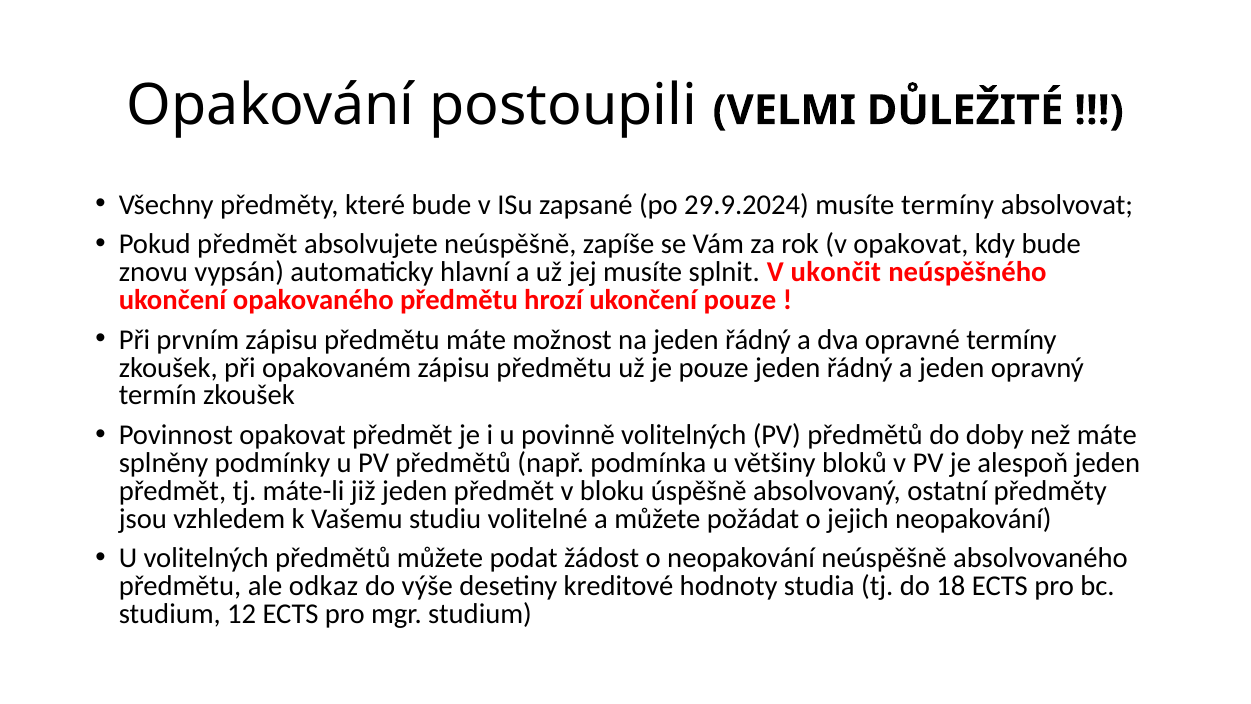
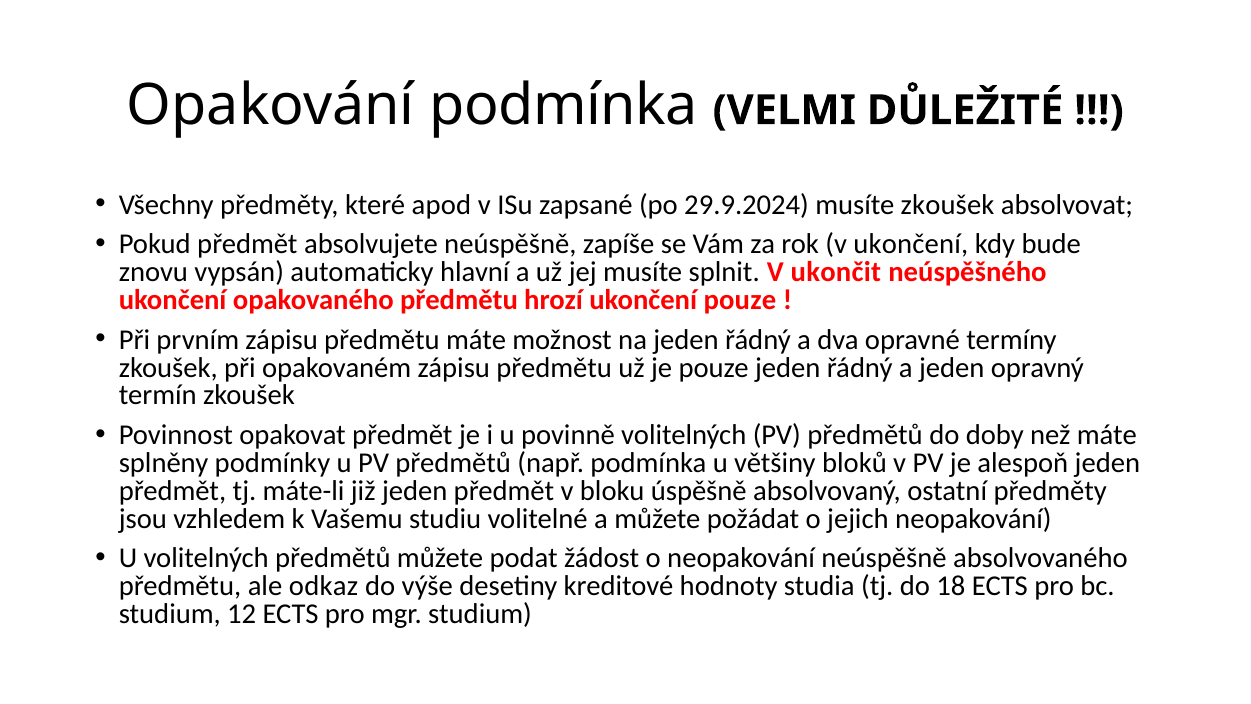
Opakování postoupili: postoupili -> podmínka
které bude: bude -> apod
musíte termíny: termíny -> zkoušek
v opakovat: opakovat -> ukončení
